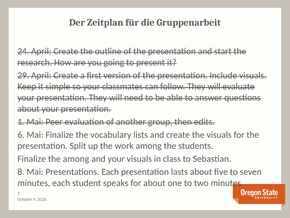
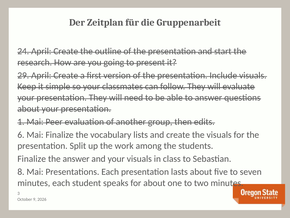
the among: among -> answer
